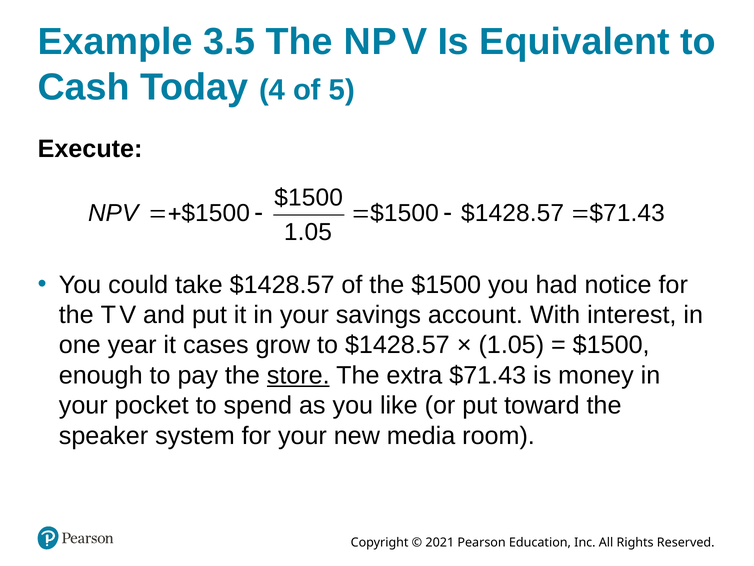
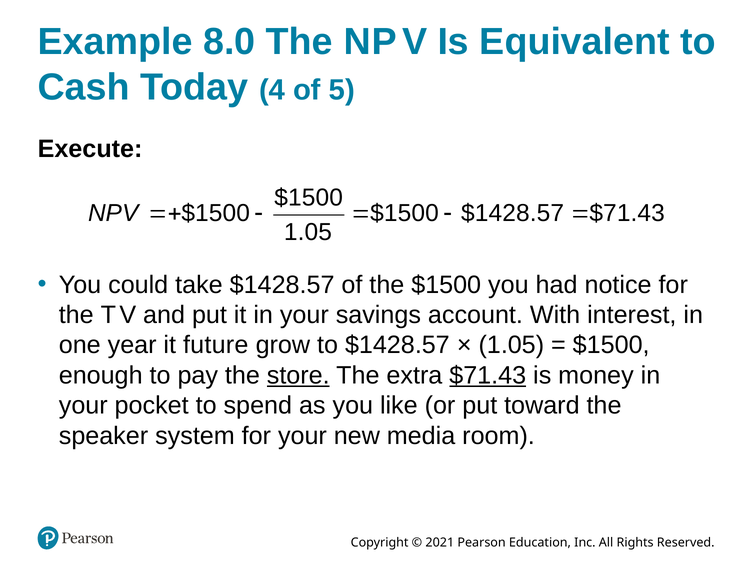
3.5: 3.5 -> 8.0
cases: cases -> future
$71.43 at (488, 375) underline: none -> present
